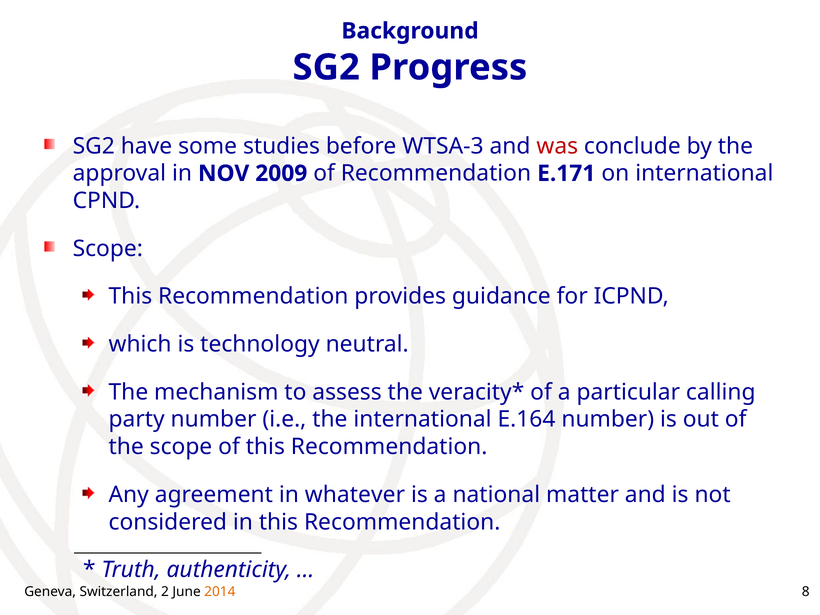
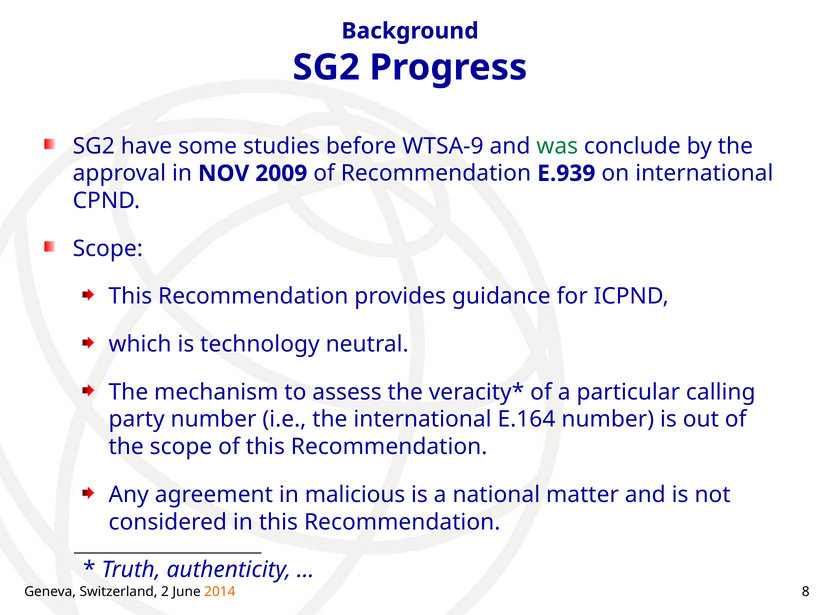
WTSA-3: WTSA-3 -> WTSA-9
was colour: red -> green
E.171: E.171 -> E.939
whatever: whatever -> malicious
